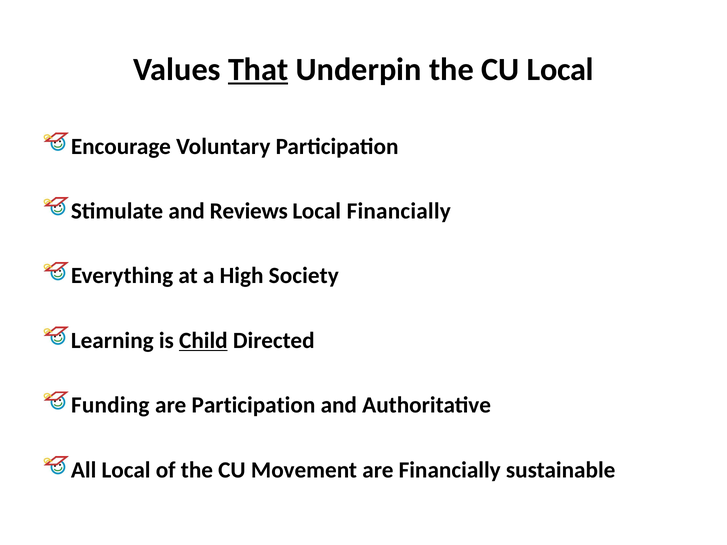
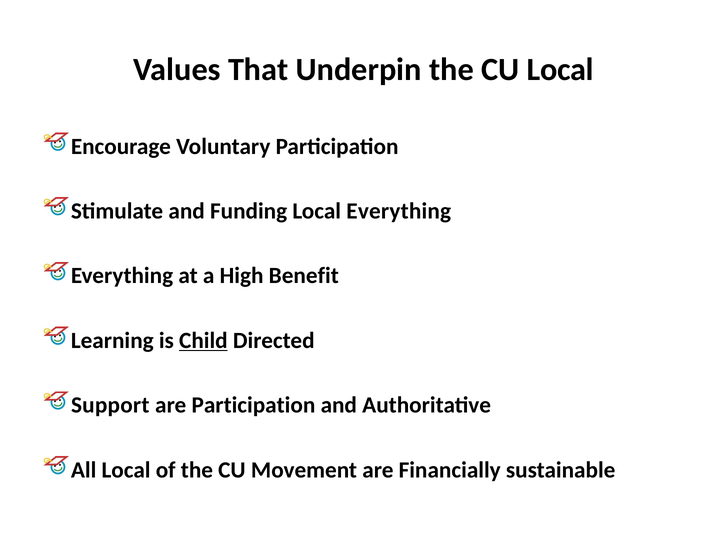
That underline: present -> none
Reviews: Reviews -> Funding
Local Financially: Financially -> Everything
Society: Society -> Benefit
Funding: Funding -> Support
